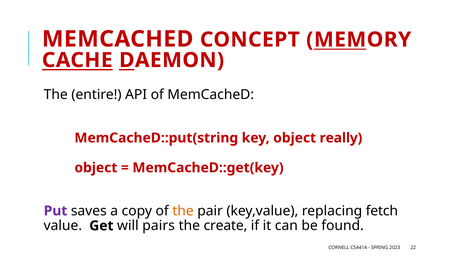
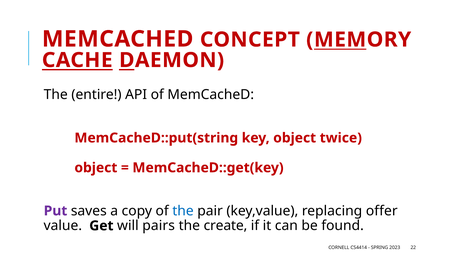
really: really -> twice
the at (183, 211) colour: orange -> blue
fetch: fetch -> offer
